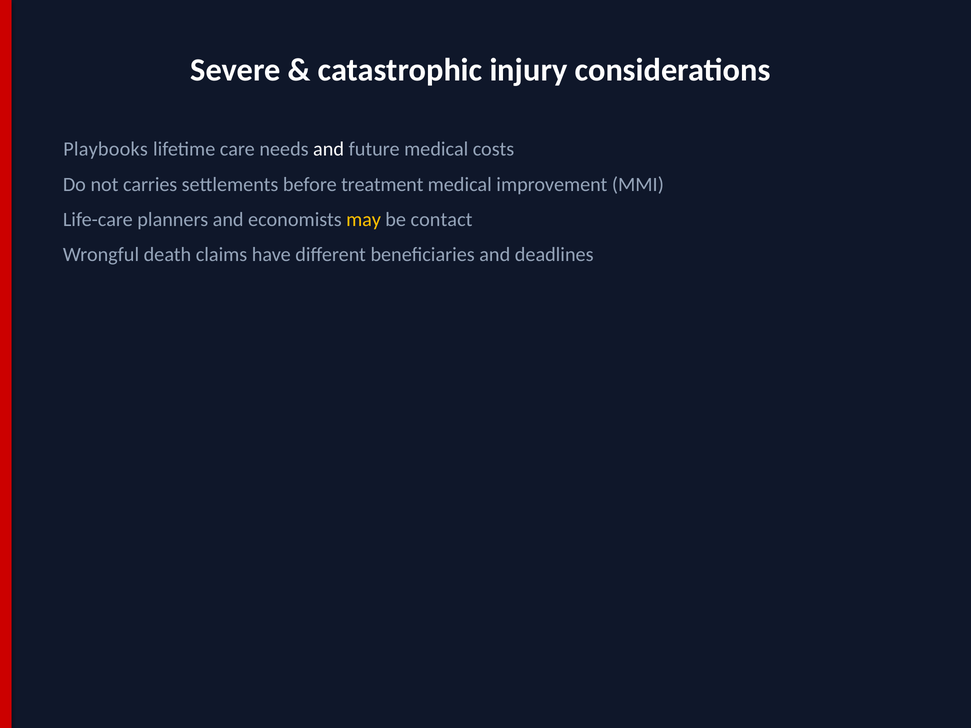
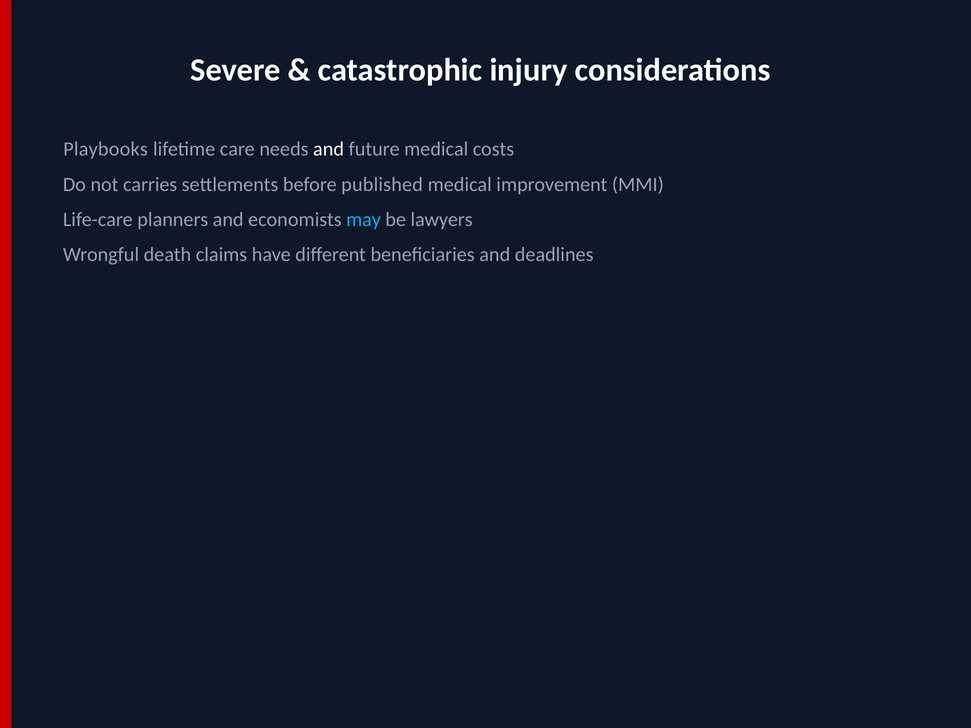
treatment: treatment -> published
may colour: yellow -> light blue
contact: contact -> lawyers
